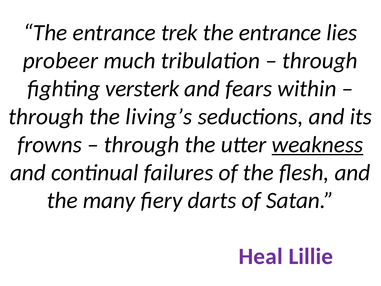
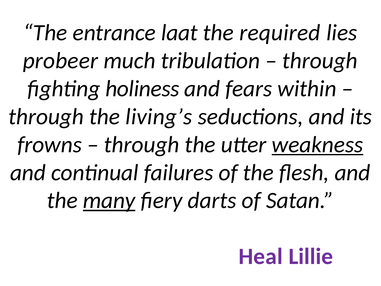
trek: trek -> laat
entrance at (280, 33): entrance -> required
versterk: versterk -> holiness
many underline: none -> present
